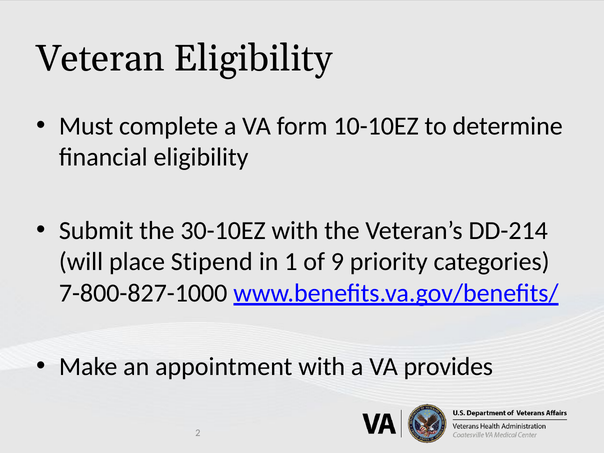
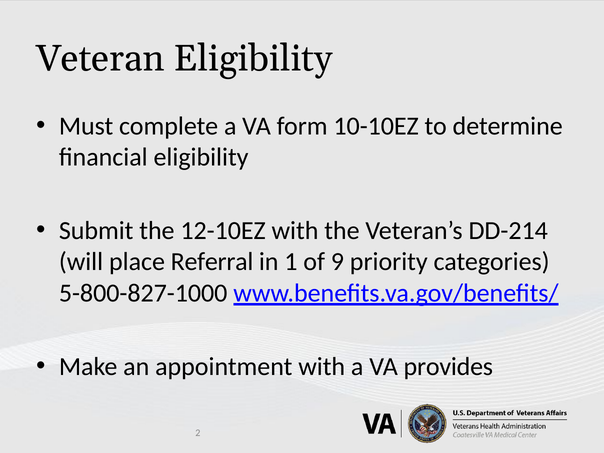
30-10EZ: 30-10EZ -> 12-10EZ
Stipend: Stipend -> Referral
7-800-827-1000: 7-800-827-1000 -> 5-800-827-1000
